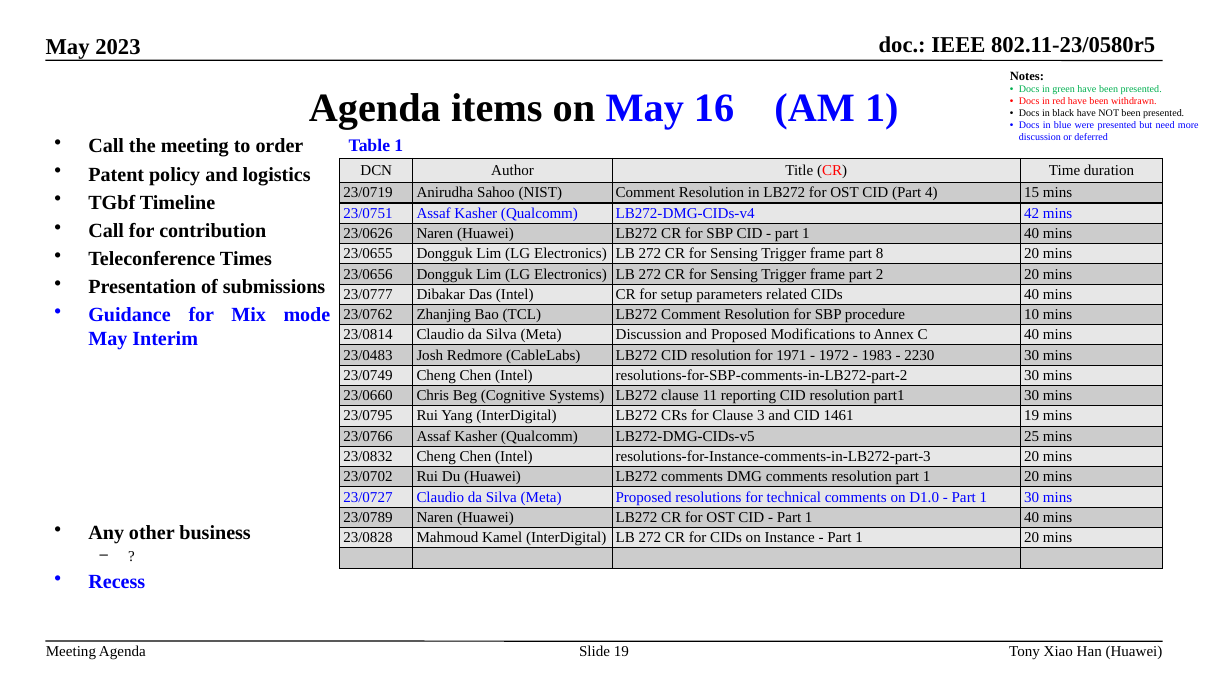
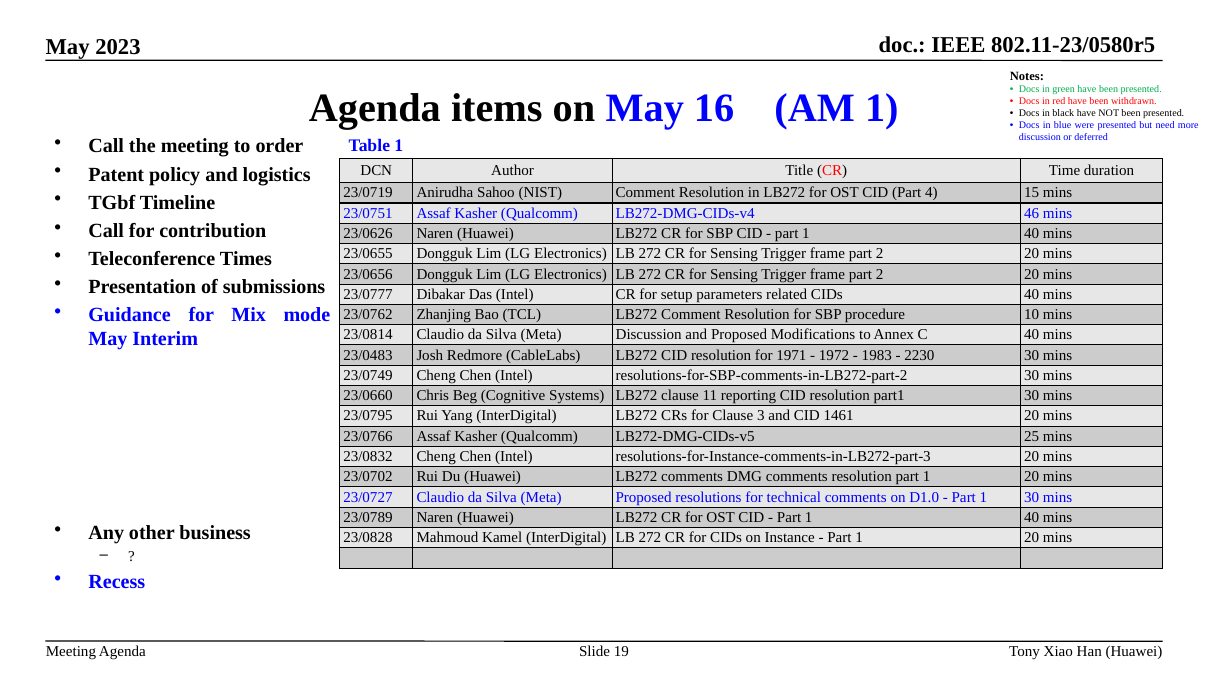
42: 42 -> 46
8 at (880, 254): 8 -> 2
1461 19: 19 -> 20
